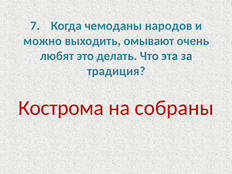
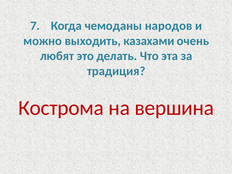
омывают: омывают -> казахами
собраны: собраны -> вершина
